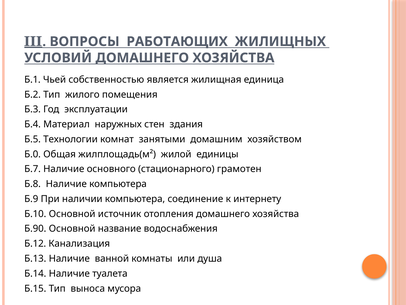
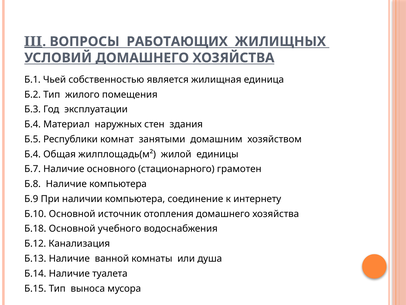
Технологии: Технологии -> Республики
Б.0 at (33, 154): Б.0 -> Б.4
Б.90: Б.90 -> Б.18
название: название -> учебного
